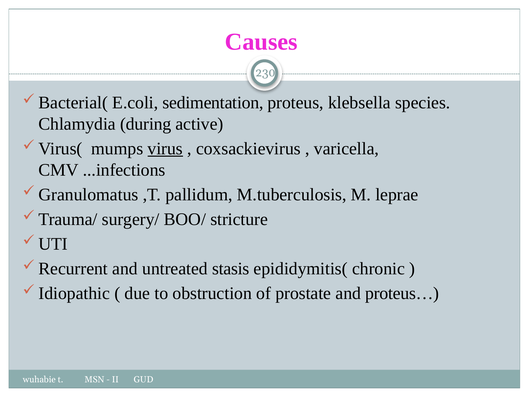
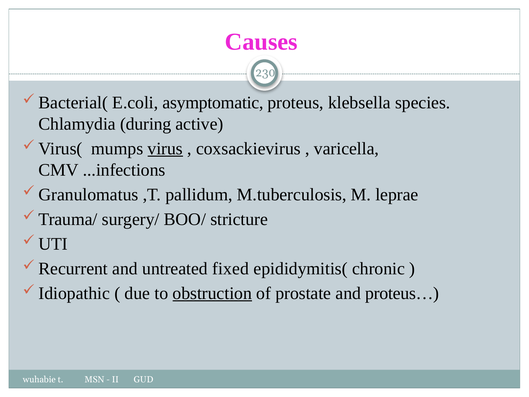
sedimentation: sedimentation -> asymptomatic
stasis: stasis -> fixed
obstruction underline: none -> present
